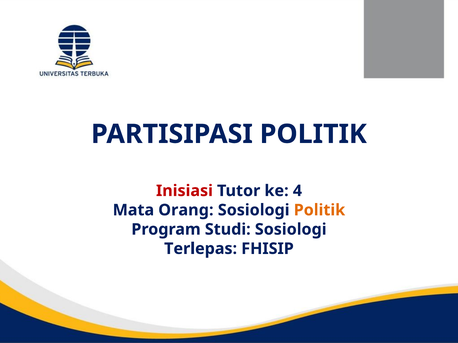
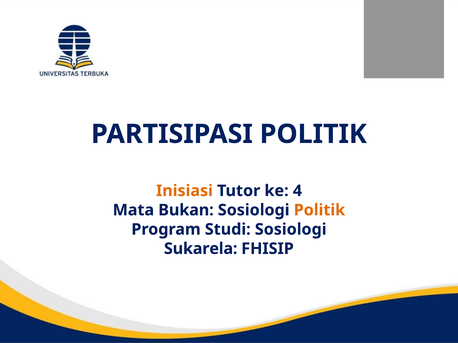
Inisiasi colour: red -> orange
Orang: Orang -> Bukan
Terlepas: Terlepas -> Sukarela
